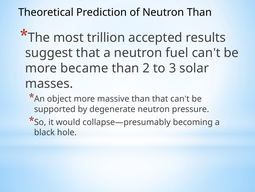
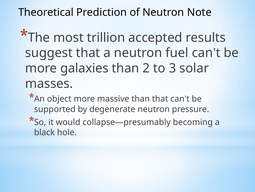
Neutron Than: Than -> Note
became: became -> galaxies
